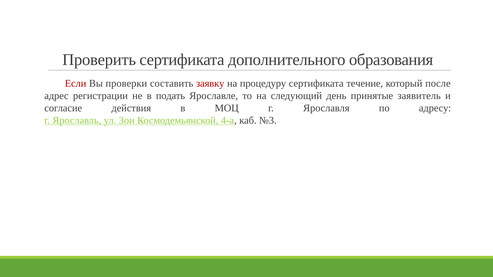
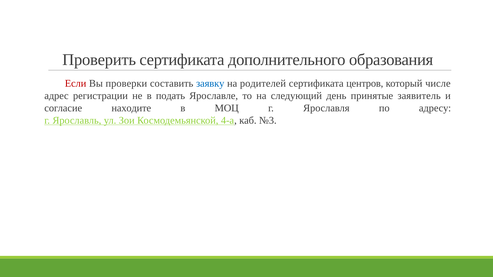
заявку colour: red -> blue
процедуру: процедуру -> родителей
течение: течение -> центров
после: после -> числе
действия: действия -> находите
